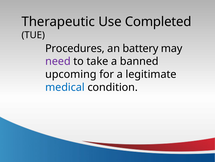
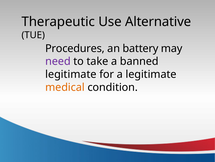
Completed: Completed -> Alternative
upcoming at (71, 74): upcoming -> legitimate
medical colour: blue -> orange
